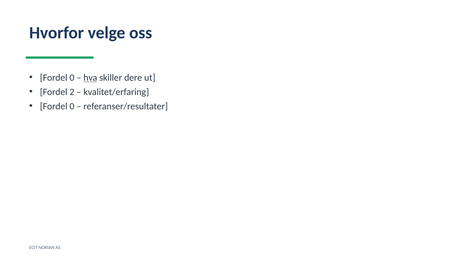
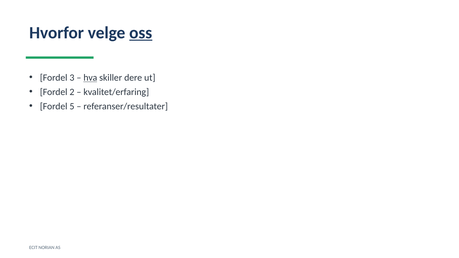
oss underline: none -> present
0 at (72, 78): 0 -> 3
0 at (72, 106): 0 -> 5
